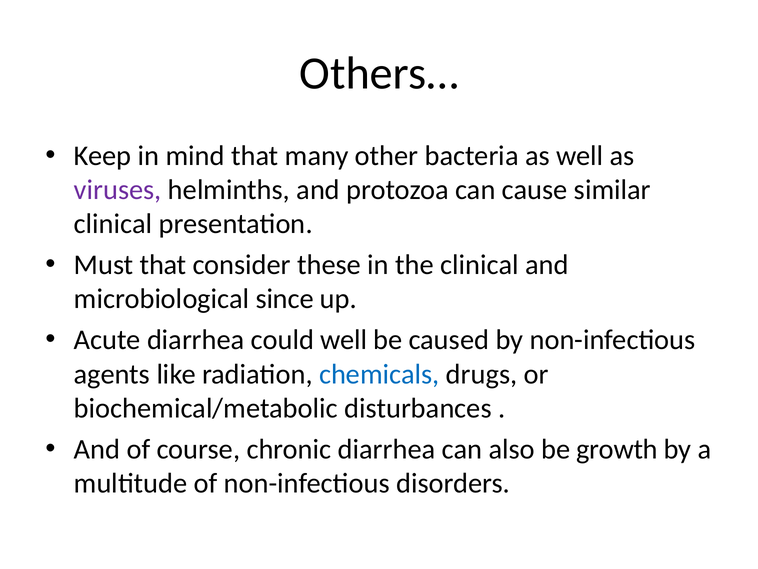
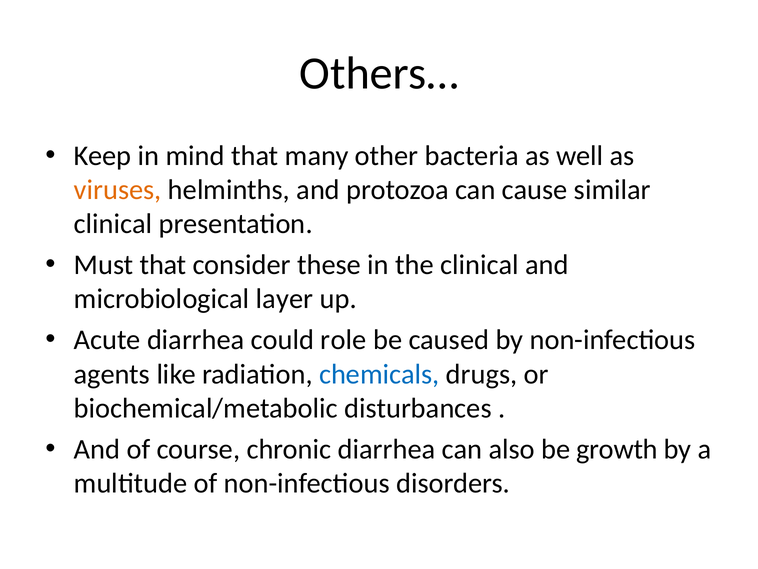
viruses colour: purple -> orange
since: since -> layer
could well: well -> role
